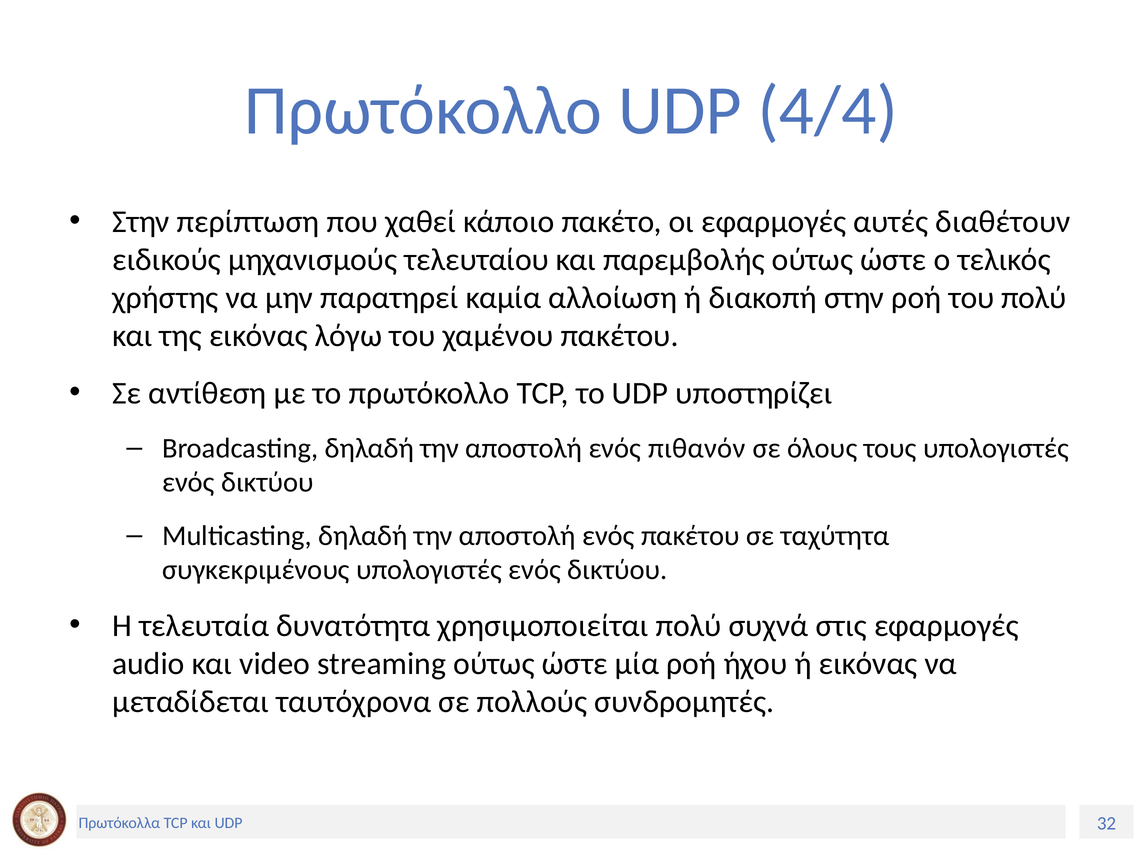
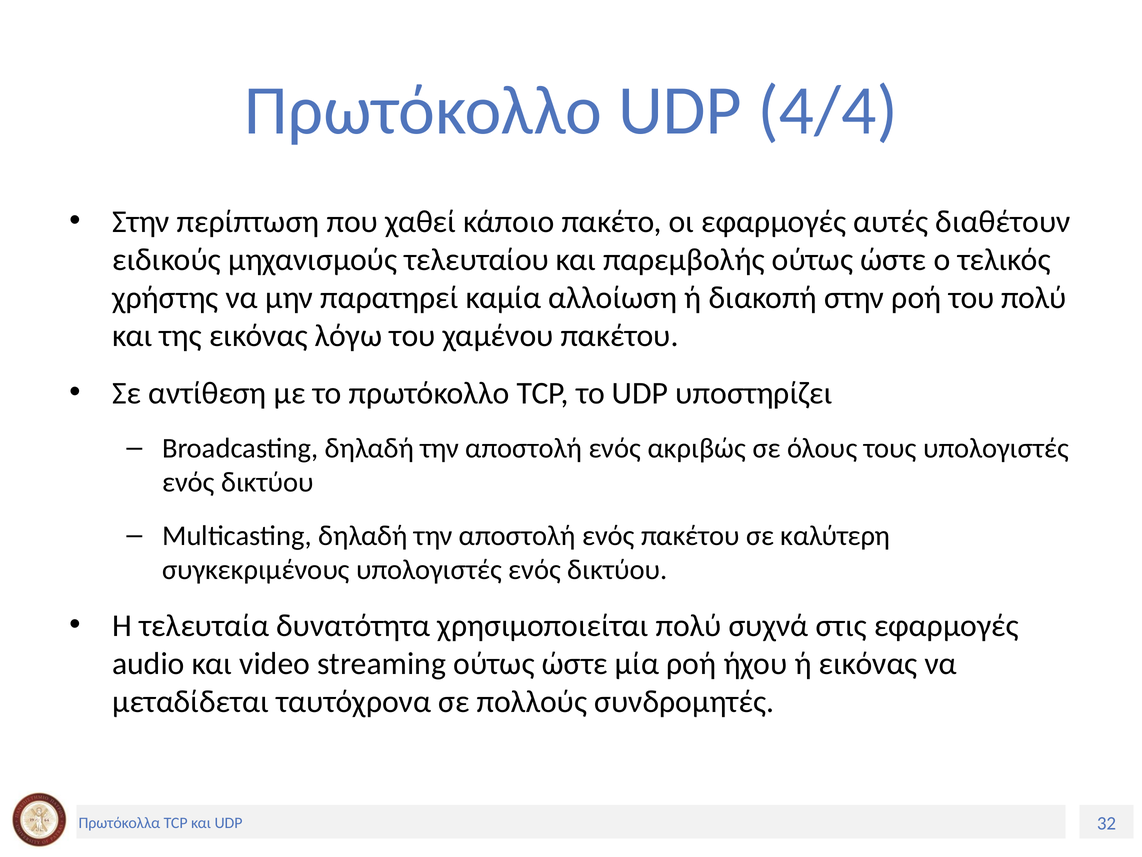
πιθανόν: πιθανόν -> ακριβώς
ταχύτητα: ταχύτητα -> καλύτερη
